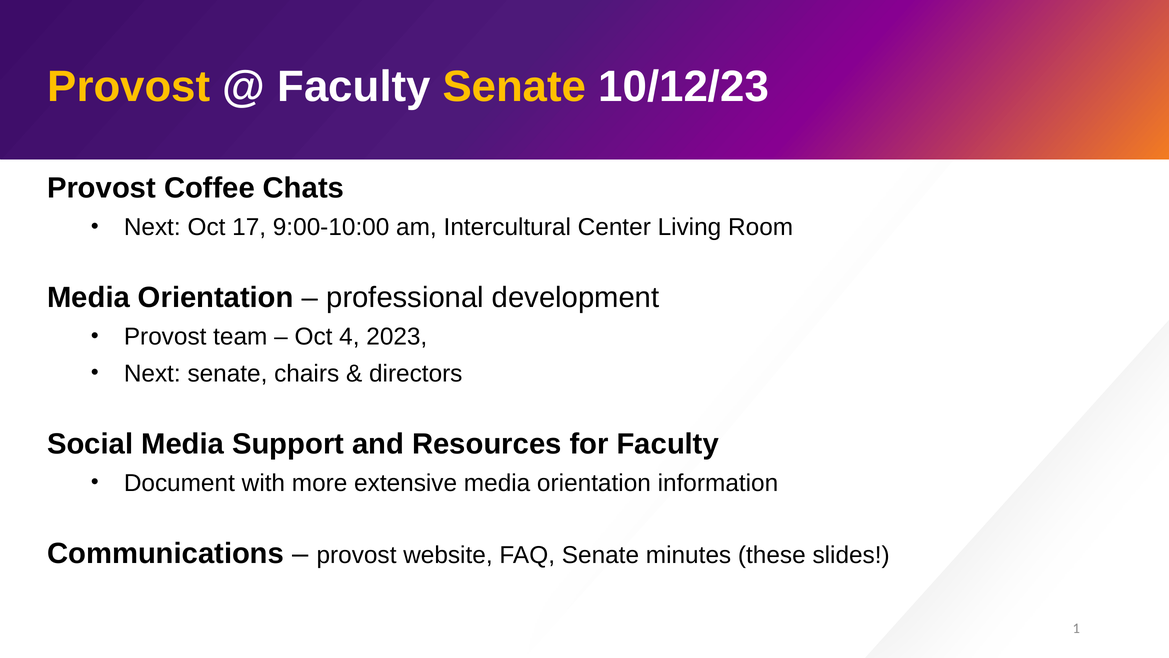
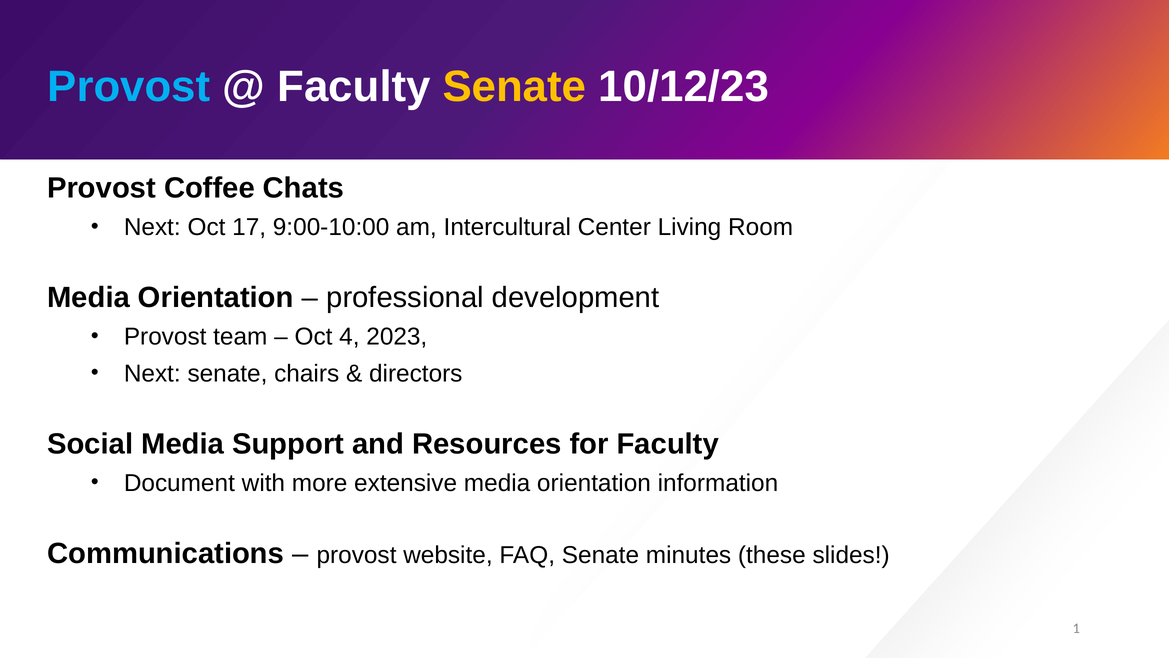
Provost at (129, 87) colour: yellow -> light blue
